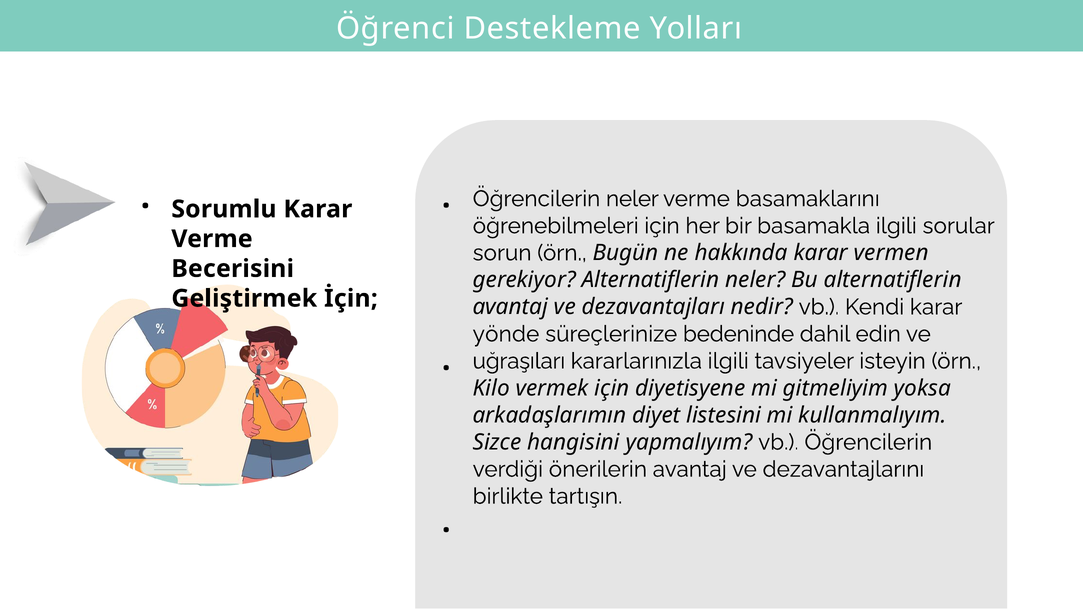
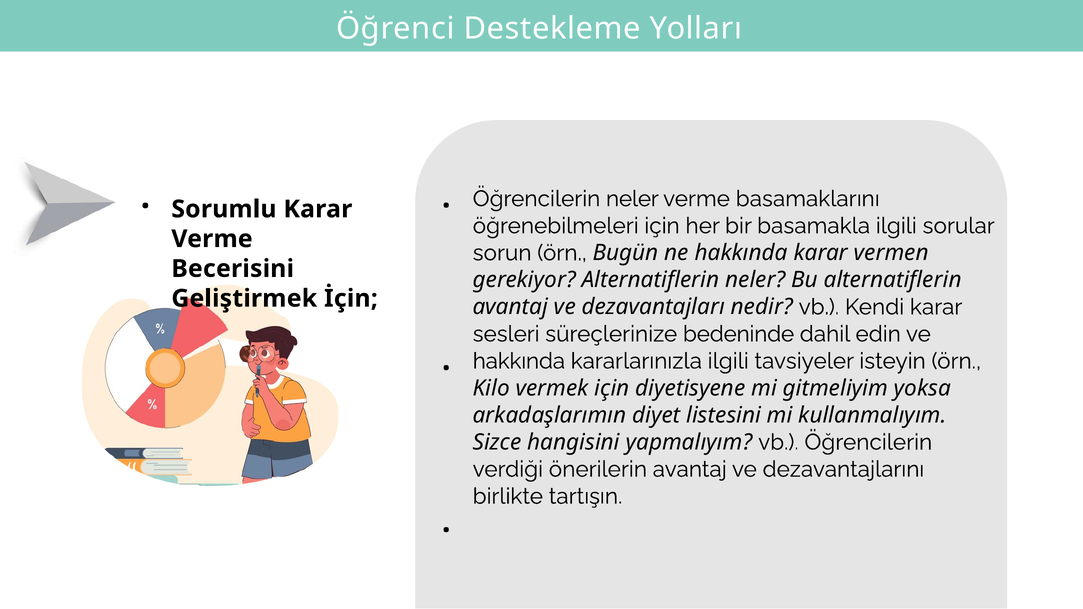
yönde: yönde -> sesleri
uğraşıları at (519, 361): uğraşıları -> hakkında
